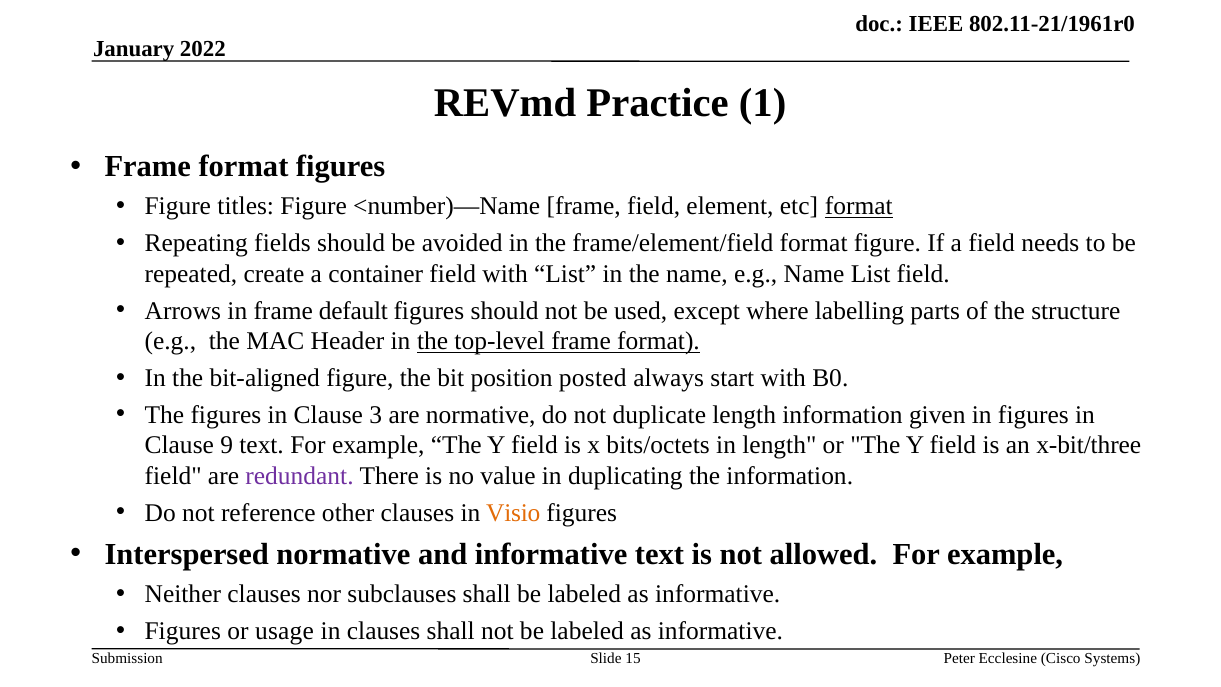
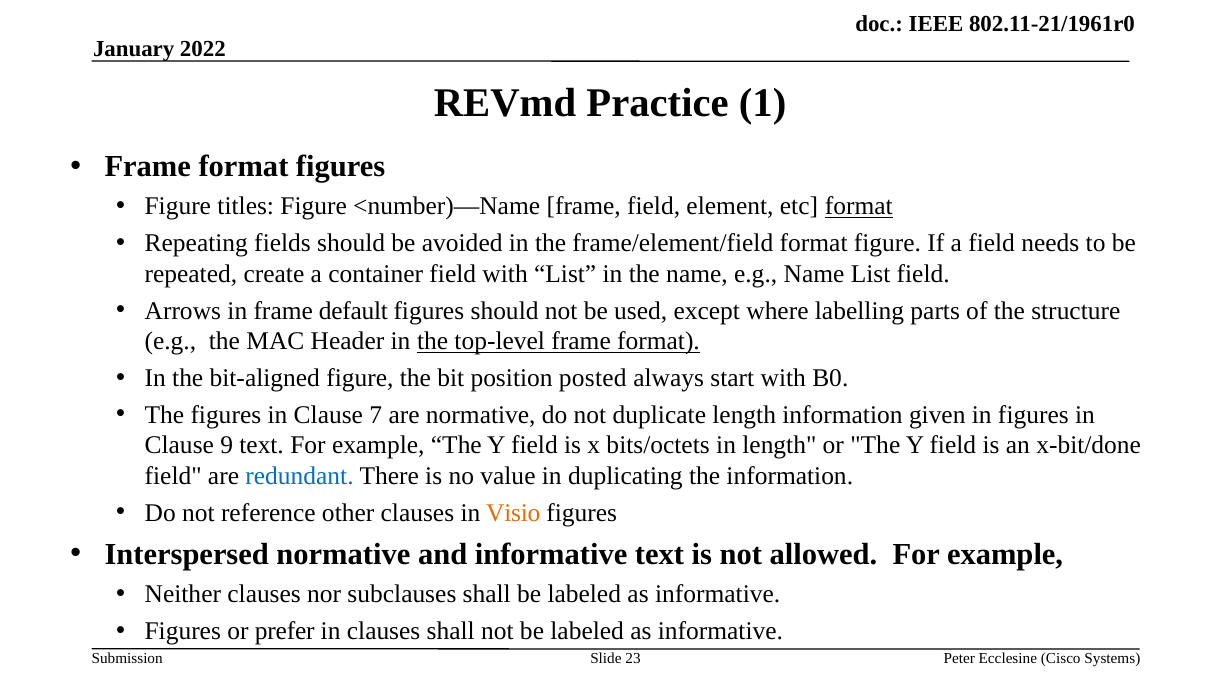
3: 3 -> 7
x-bit/three: x-bit/three -> x-bit/done
redundant colour: purple -> blue
usage: usage -> prefer
15: 15 -> 23
